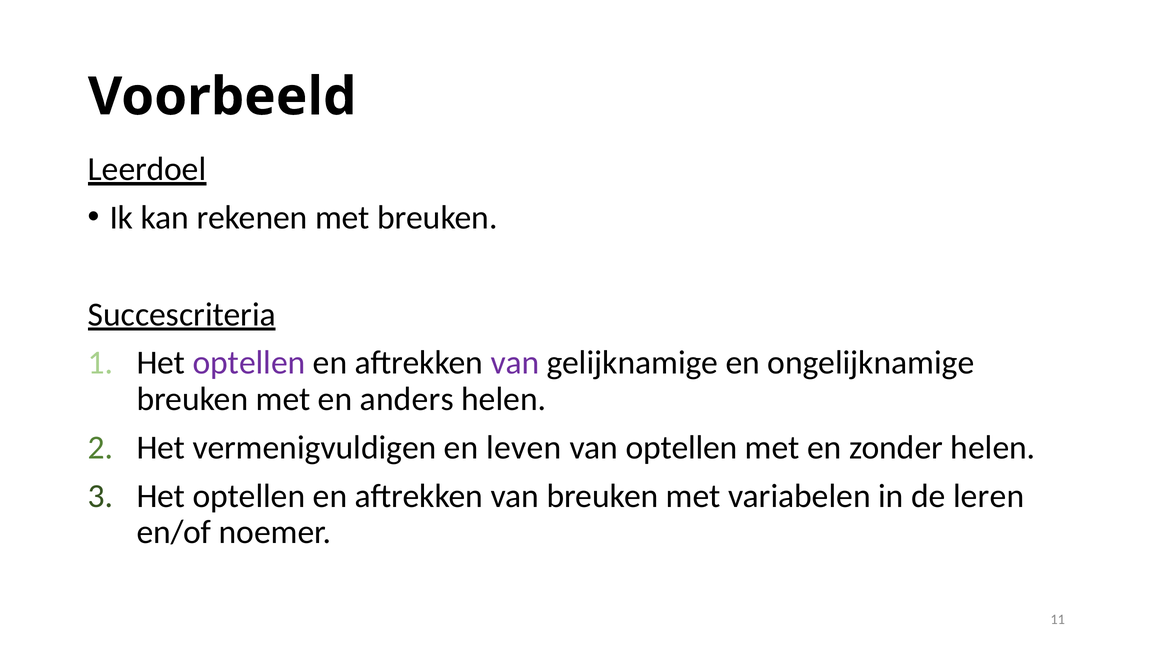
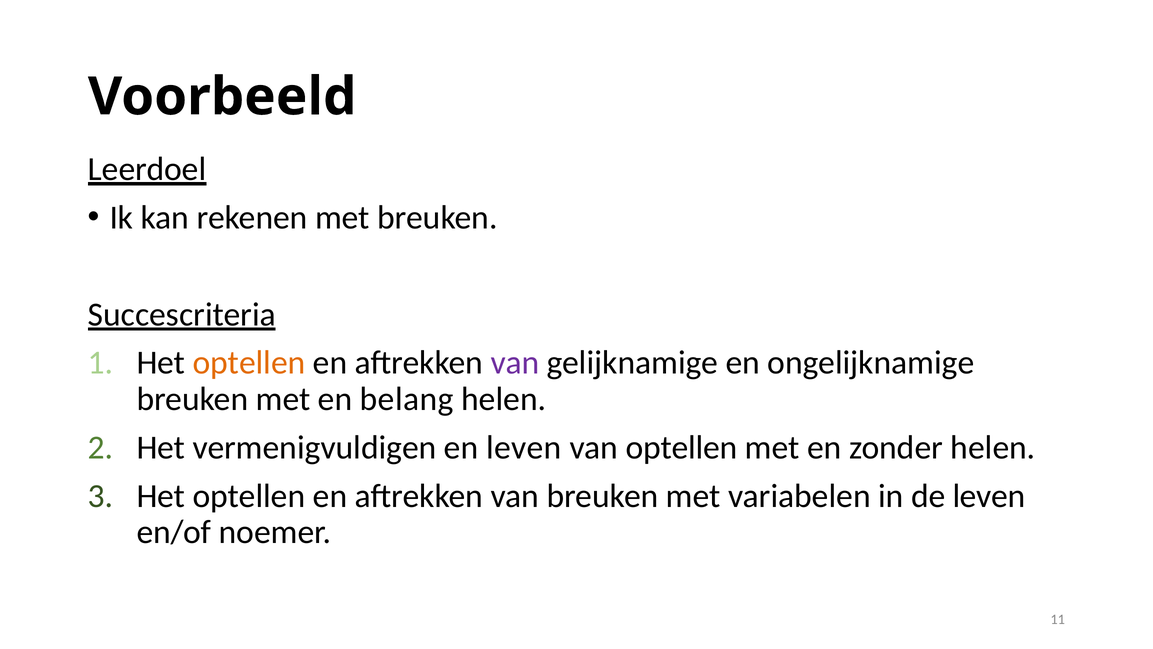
optellen at (249, 363) colour: purple -> orange
anders: anders -> belang
de leren: leren -> leven
